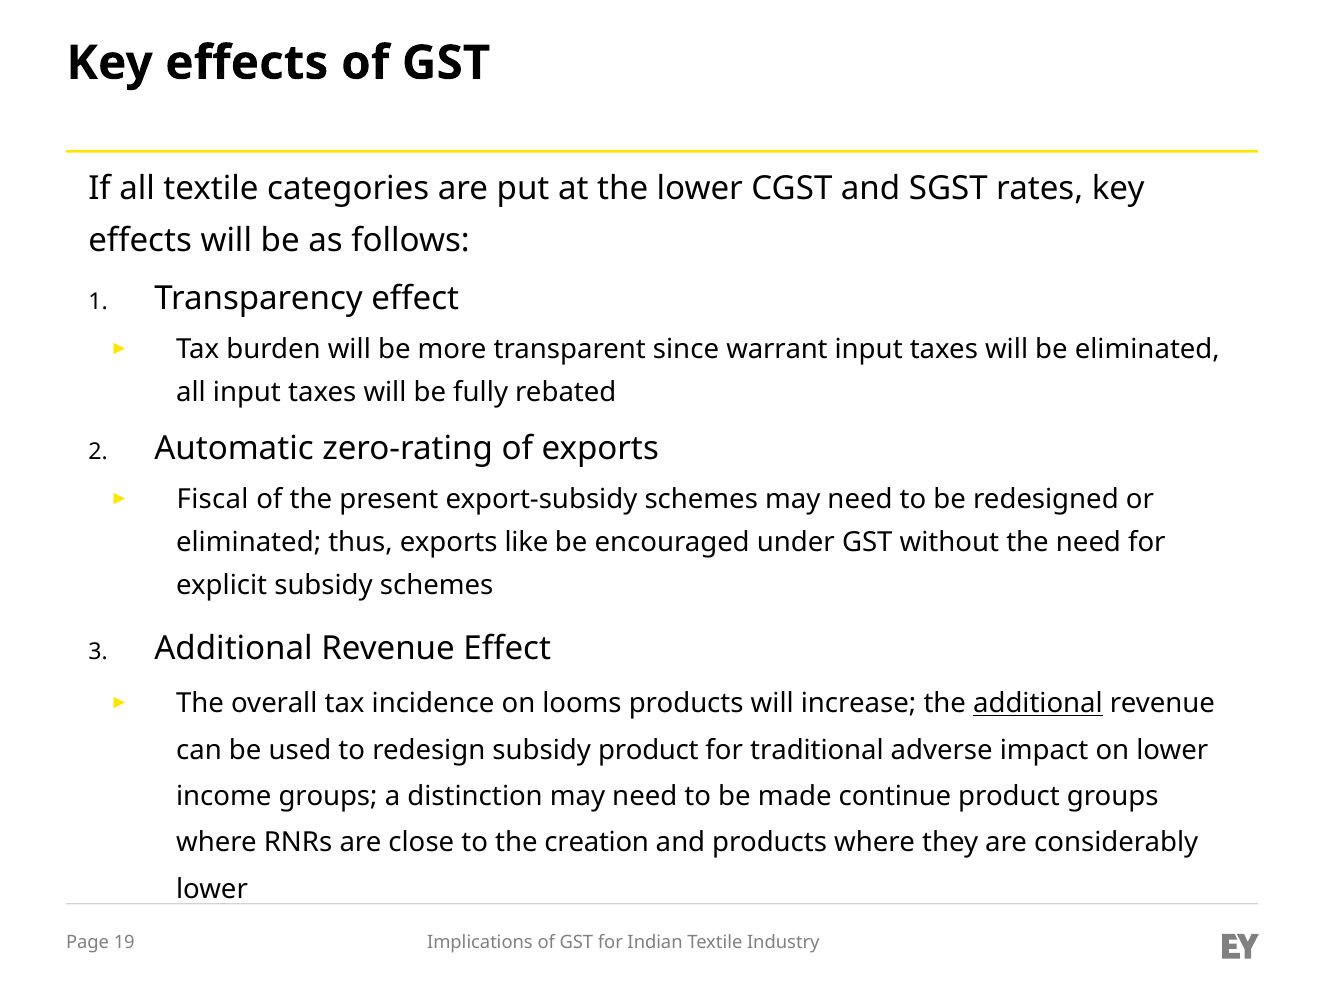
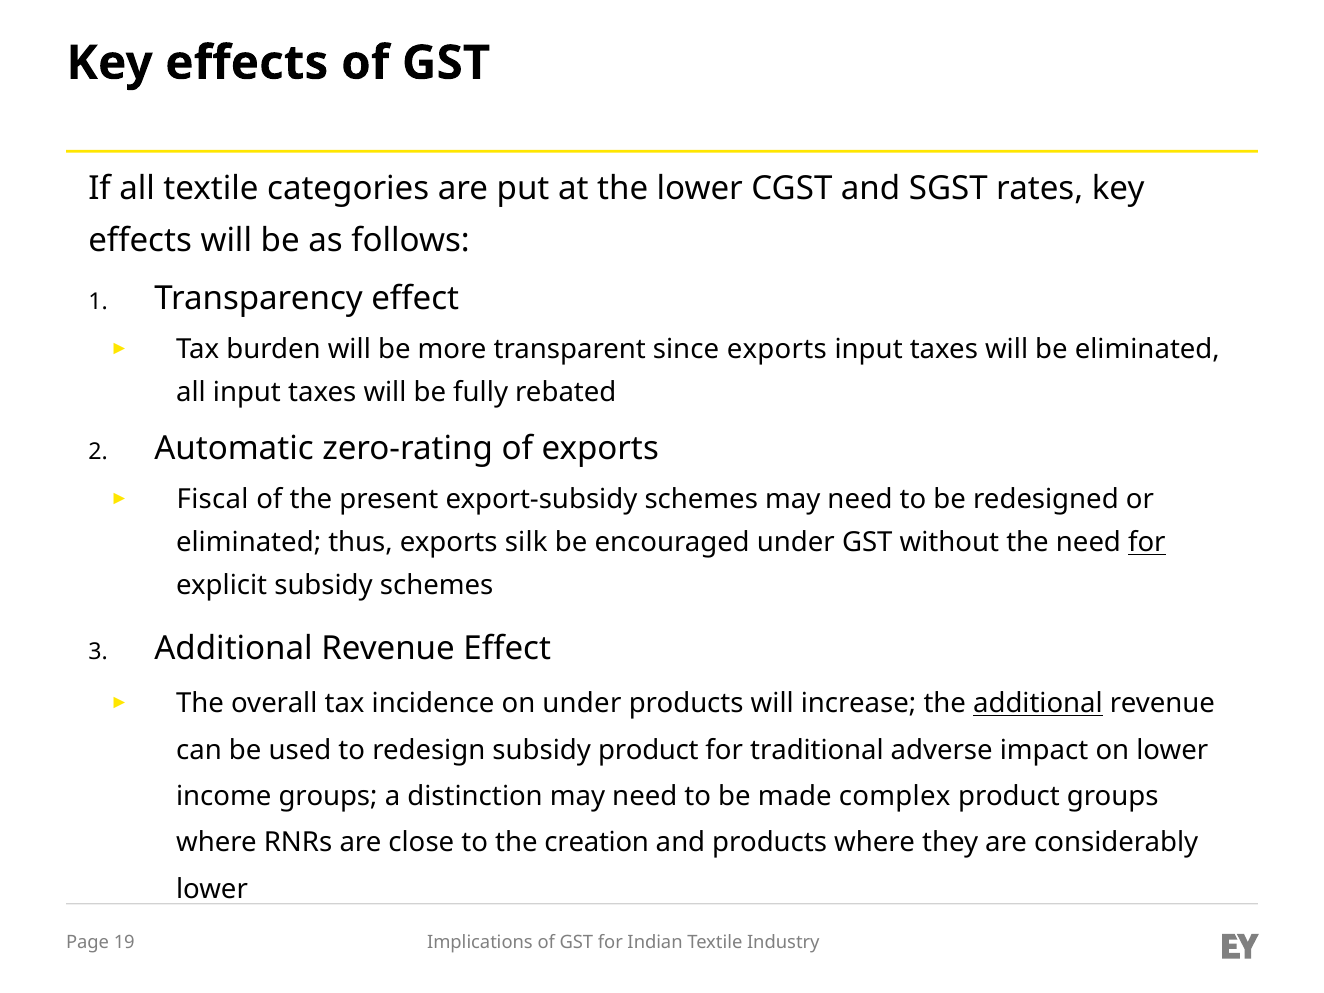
since warrant: warrant -> exports
like: like -> silk
for at (1147, 543) underline: none -> present
on looms: looms -> under
continue: continue -> complex
